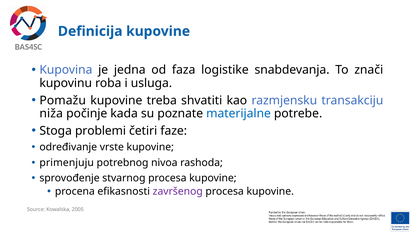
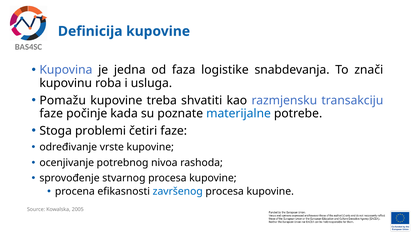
niža at (51, 114): niža -> faze
primenjuju: primenjuju -> ocenjivanje
završenog colour: purple -> blue
